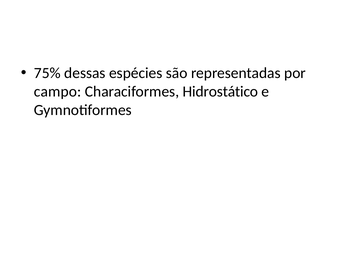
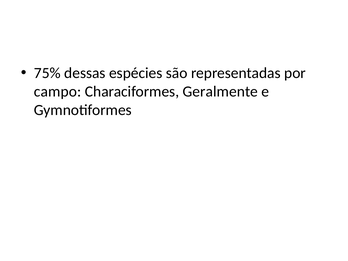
Hidrostático: Hidrostático -> Geralmente
